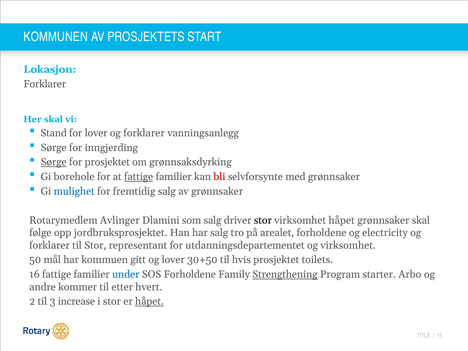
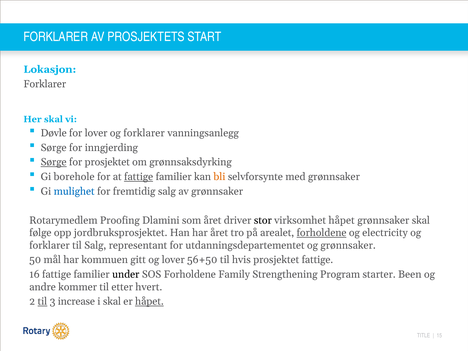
KOMMUNEN at (56, 37): KOMMUNEN -> FORKLARER
Stand: Stand -> Døvle
bli colour: red -> orange
Avlinger: Avlinger -> Proofing
som salg: salg -> året
har salg: salg -> året
forholdene at (322, 233) underline: none -> present
til Stor: Stor -> Salg
og virksomhet: virksomhet -> grønnsaker
30+50: 30+50 -> 56+50
prosjektet toilets: toilets -> fattige
under colour: blue -> black
Strengthening underline: present -> none
Arbo: Arbo -> Been
til at (42, 301) underline: none -> present
i stor: stor -> skal
